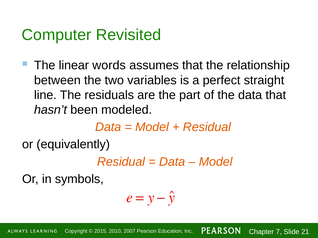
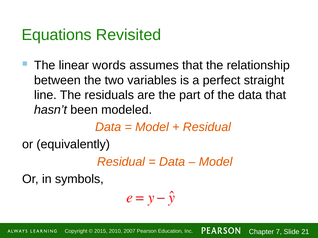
Computer: Computer -> Equations
